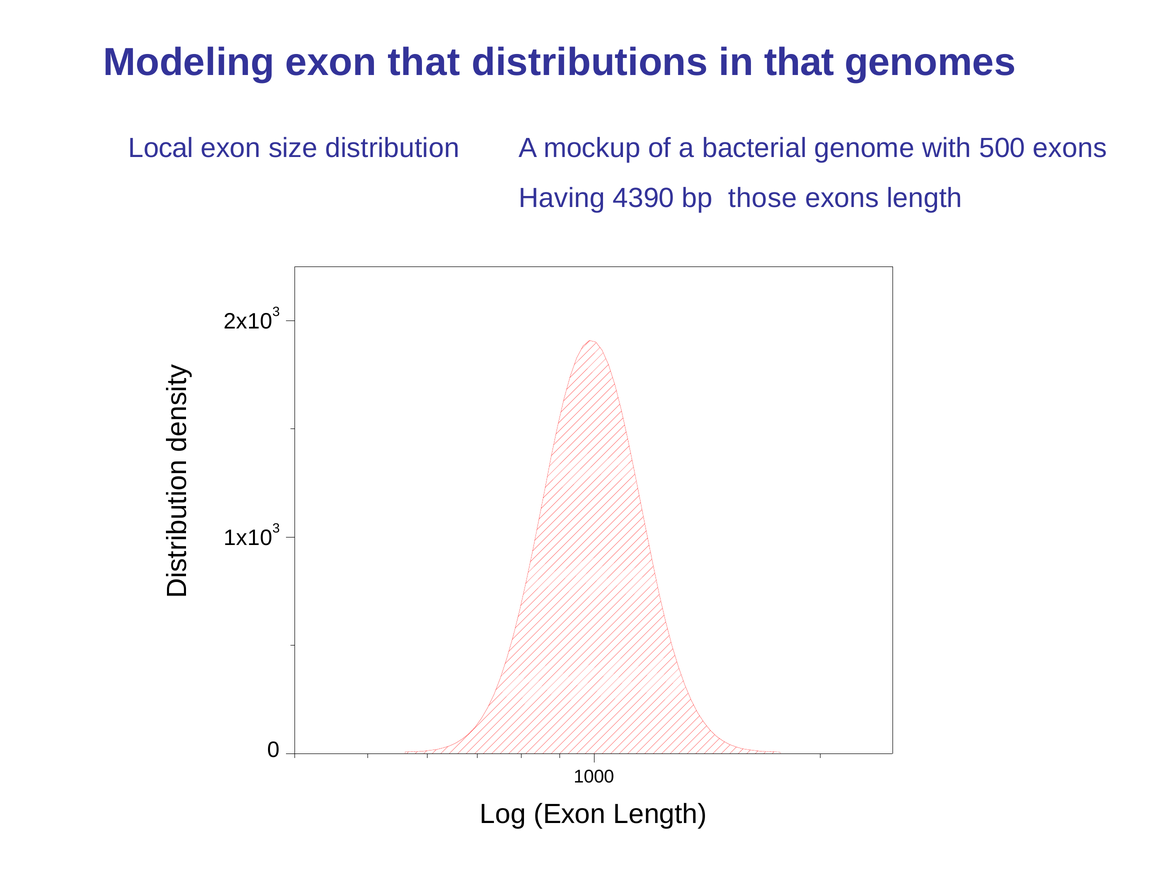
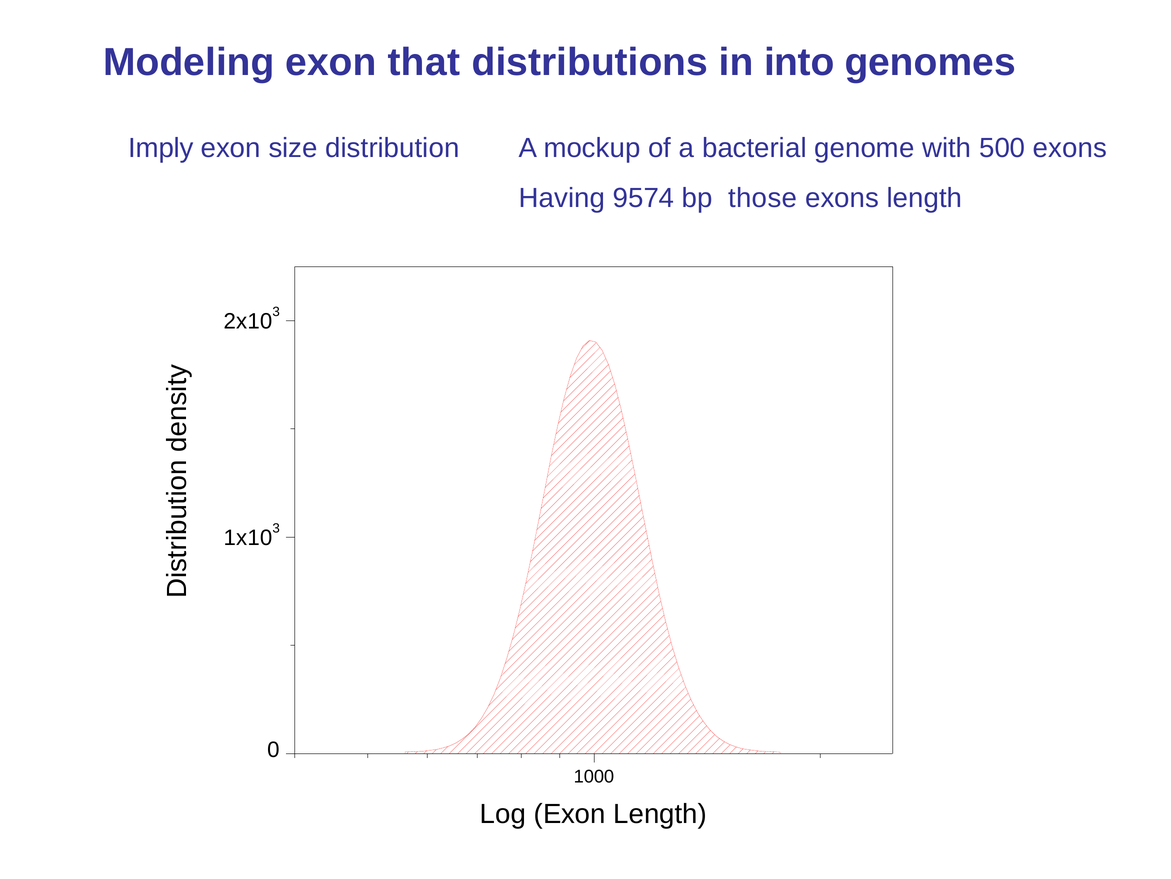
in that: that -> into
Local: Local -> Imply
4390: 4390 -> 9574
